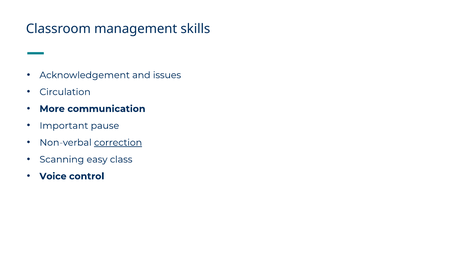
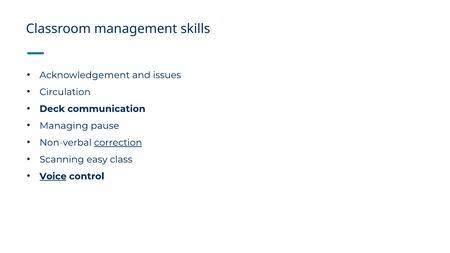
More: More -> Deck
Important: Important -> Managing
Voice underline: none -> present
